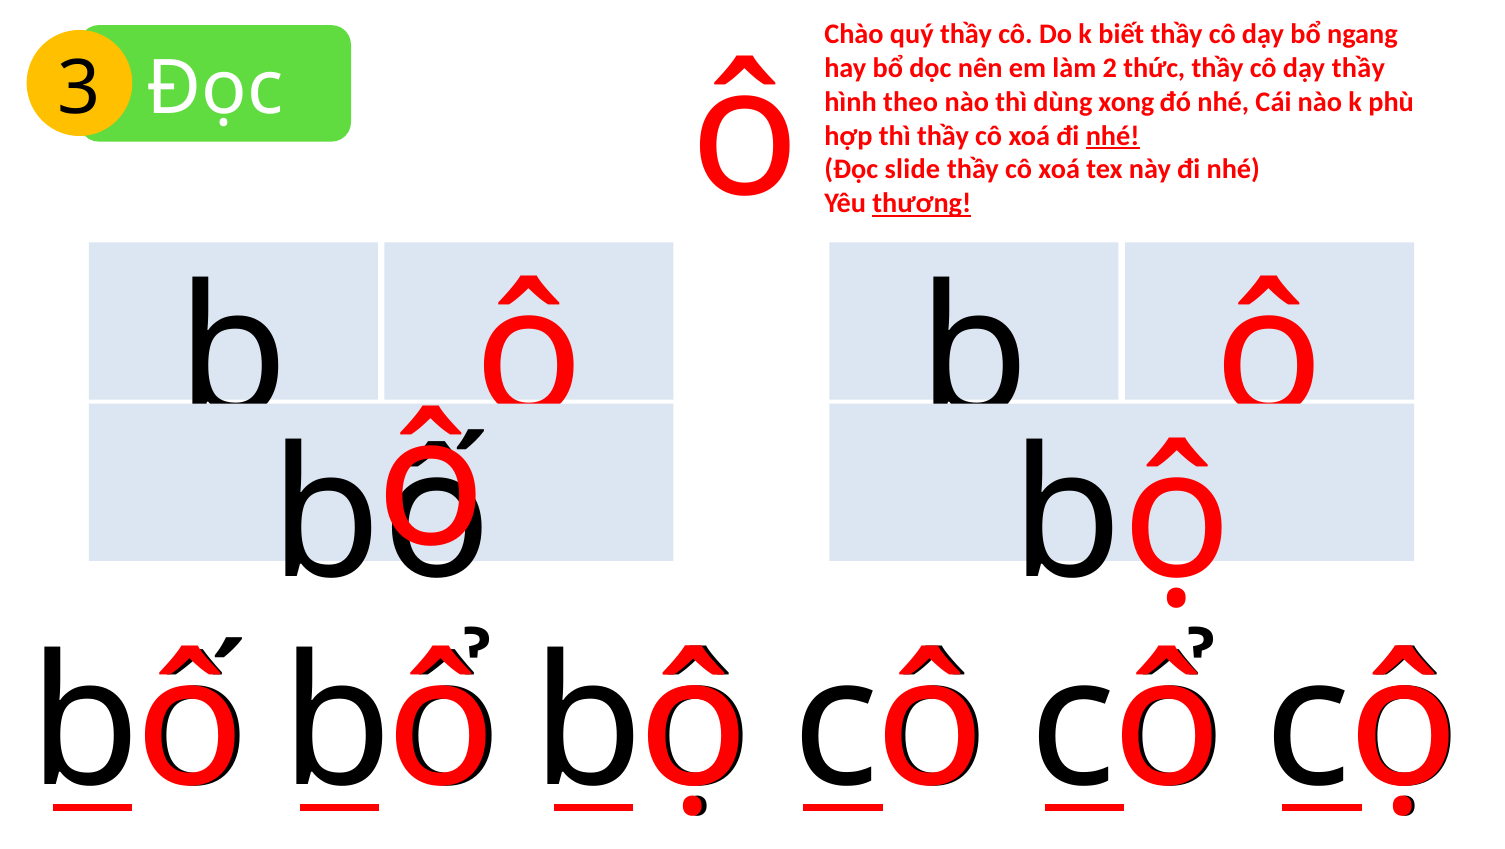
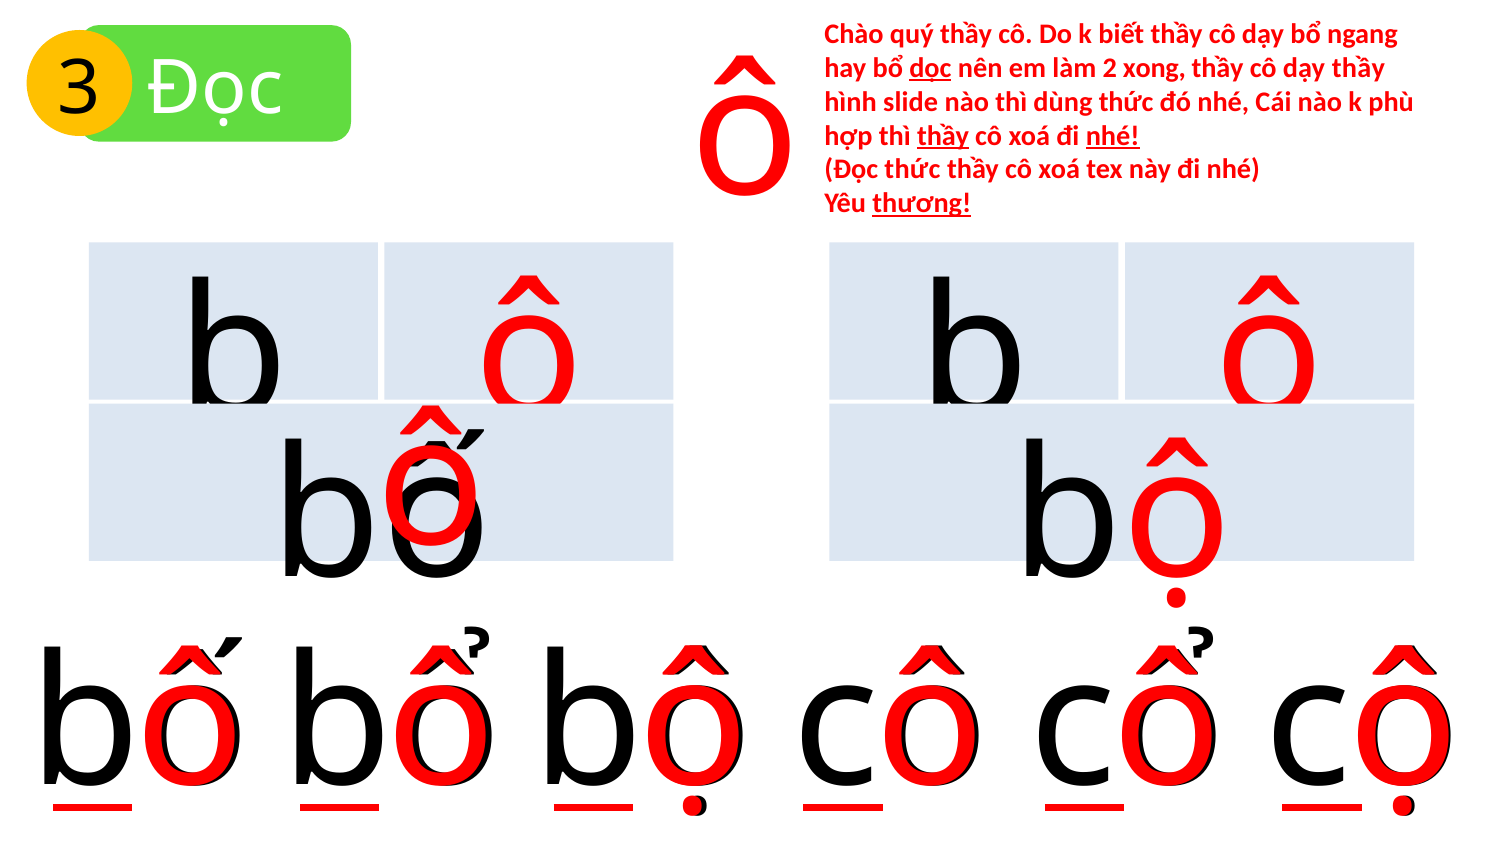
dọc underline: none -> present
thức: thức -> xong
theo: theo -> slide
dùng xong: xong -> thức
thầy at (943, 136) underline: none -> present
Đọc slide: slide -> thức
